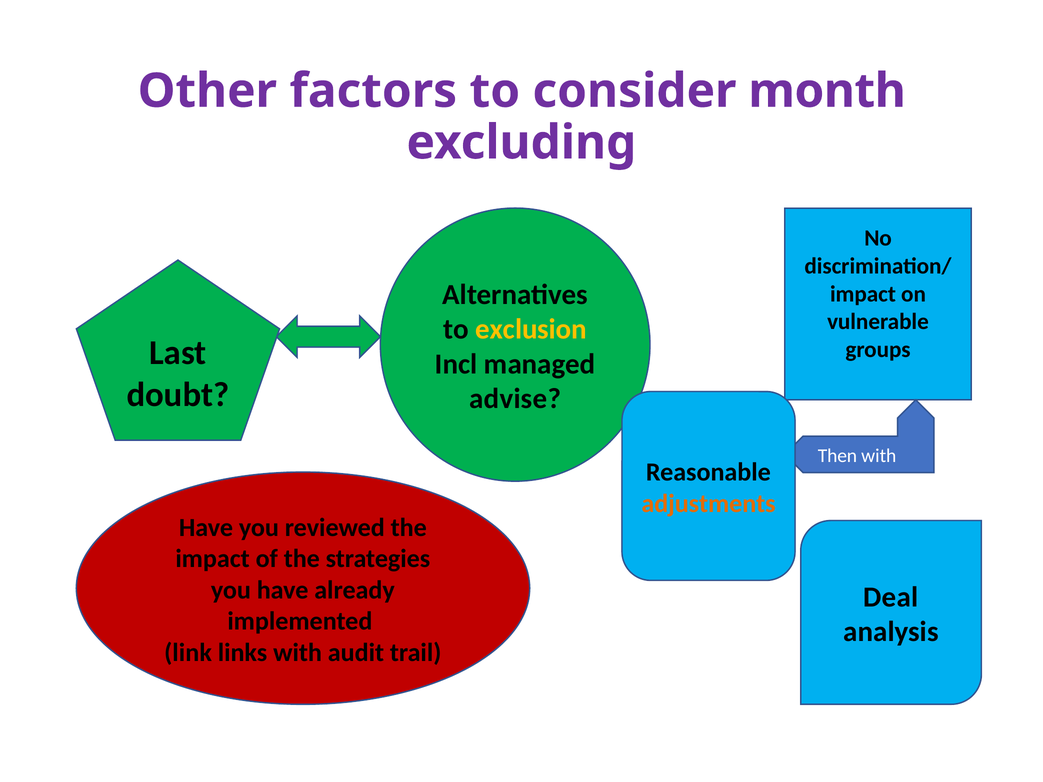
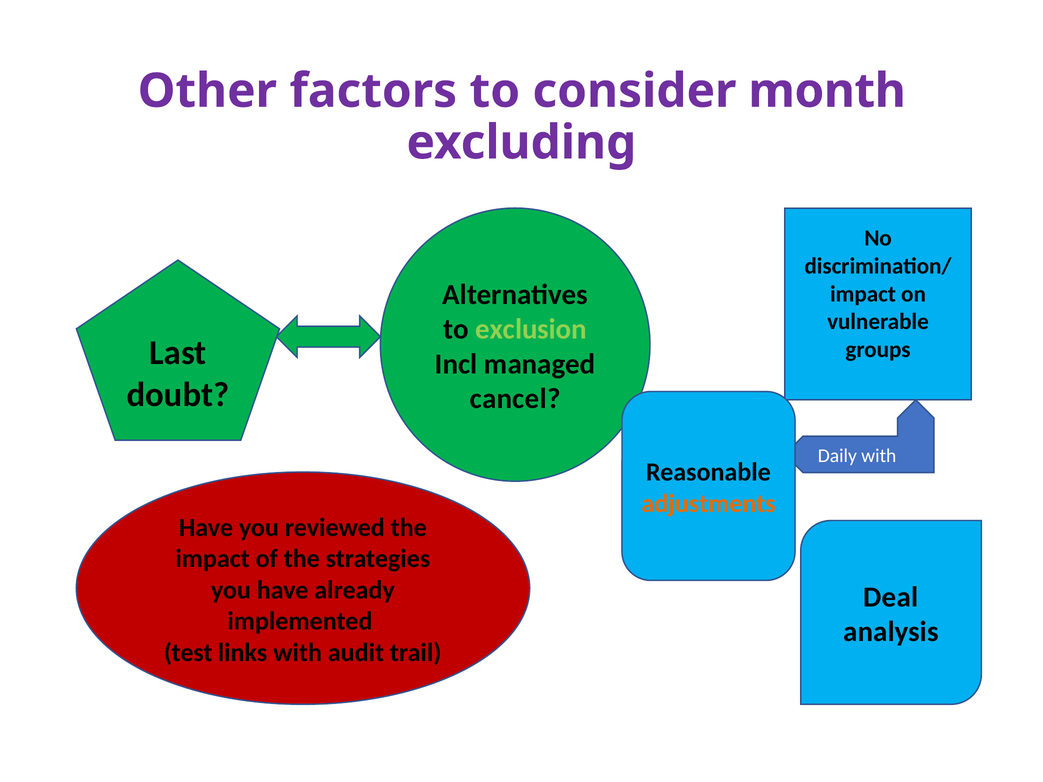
exclusion colour: yellow -> light green
advise: advise -> cancel
Then: Then -> Daily
link: link -> test
